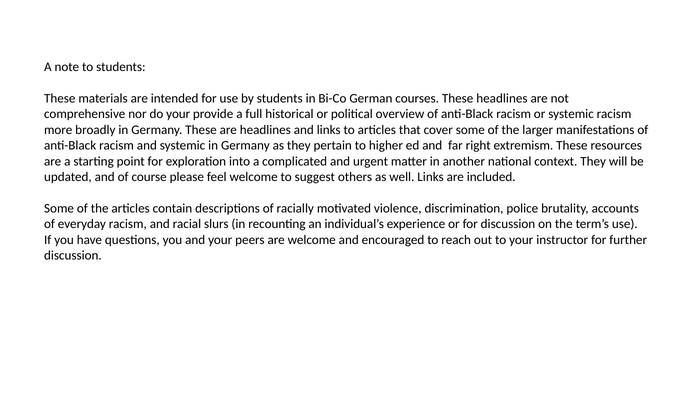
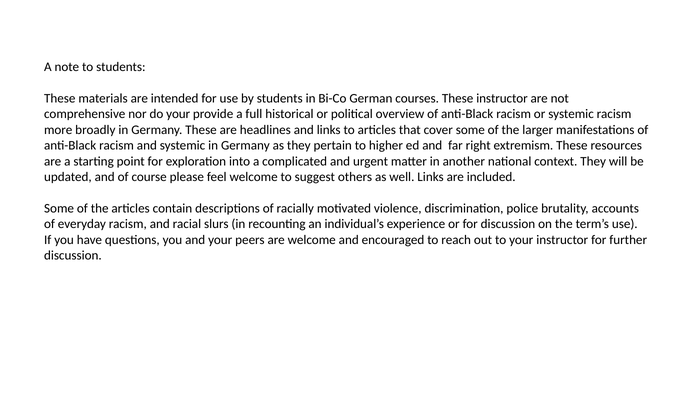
These headlines: headlines -> instructor
